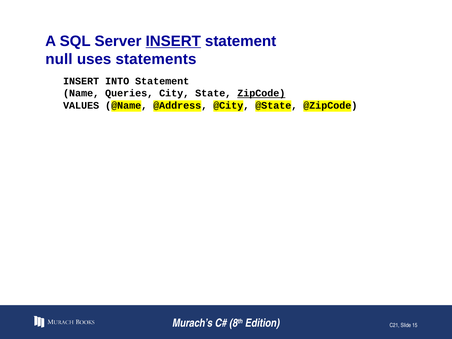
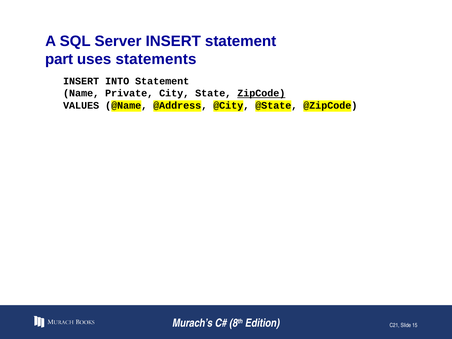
INSERT at (173, 41) underline: present -> none
null: null -> part
Queries: Queries -> Private
